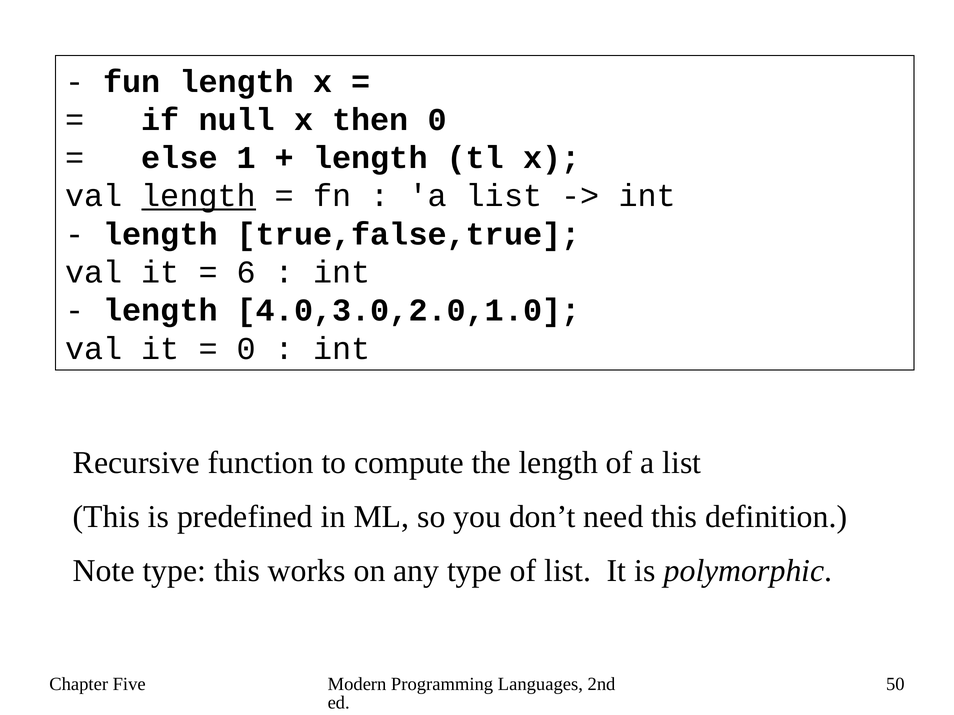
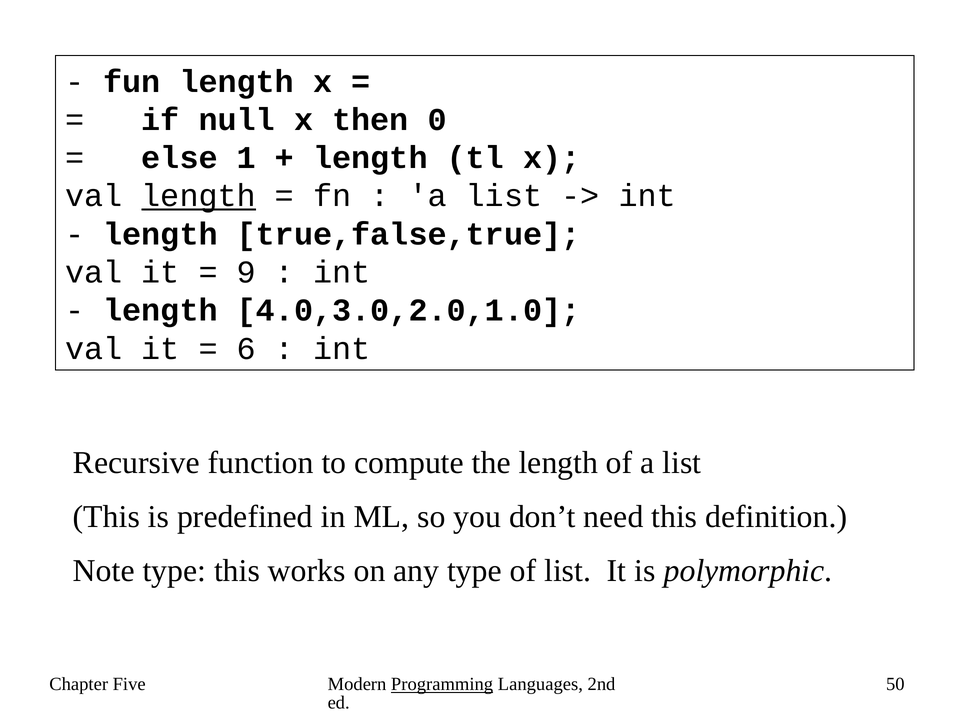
6: 6 -> 9
0 at (246, 349): 0 -> 6
Programming underline: none -> present
